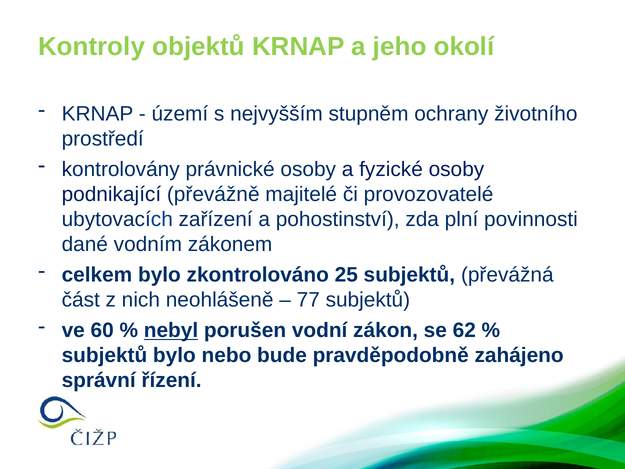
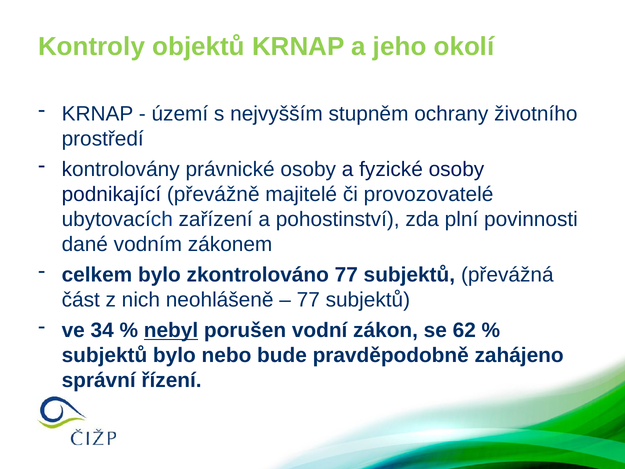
zkontrolováno 25: 25 -> 77
60: 60 -> 34
